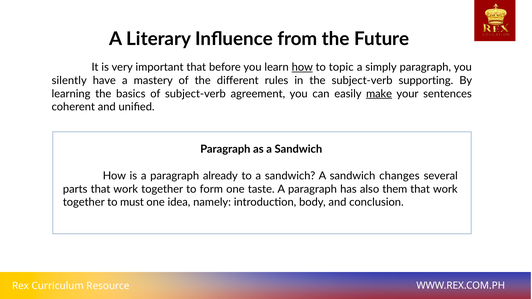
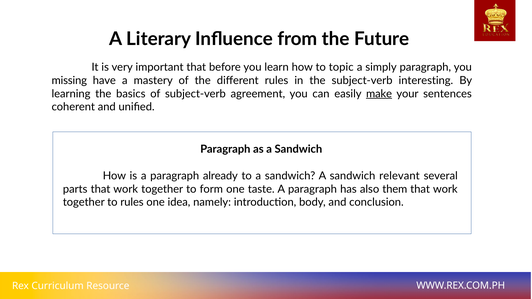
how at (302, 67) underline: present -> none
silently: silently -> missing
supporting: supporting -> interesting
changes: changes -> relevant
to must: must -> rules
